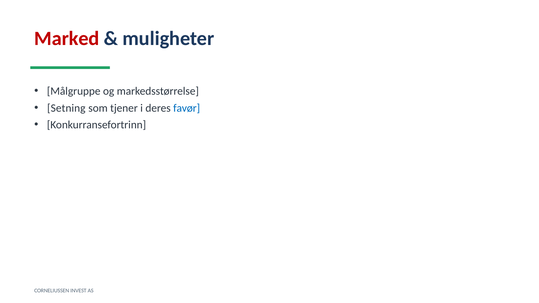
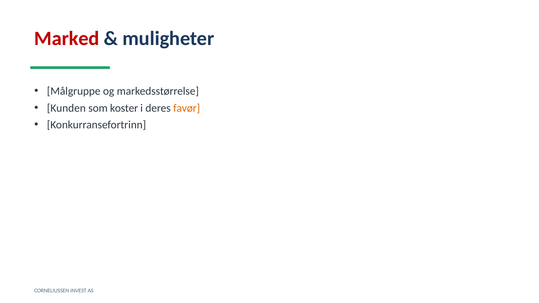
Setning: Setning -> Kunden
tjener: tjener -> koster
favør colour: blue -> orange
